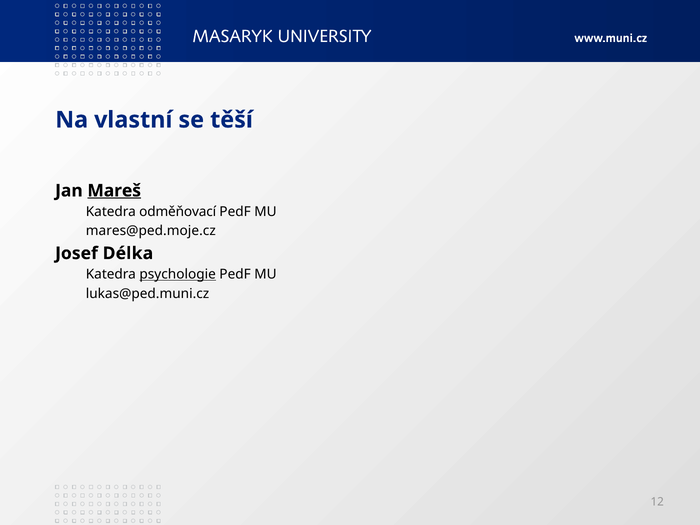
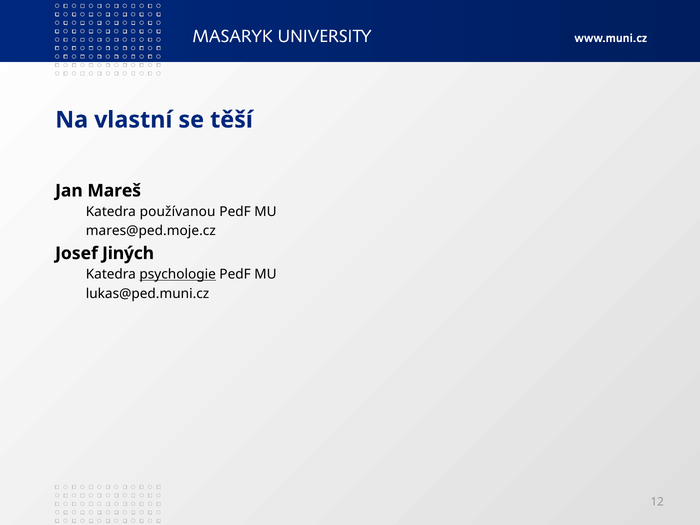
Mareš underline: present -> none
odměňovací: odměňovací -> používanou
Délka: Délka -> Jiných
